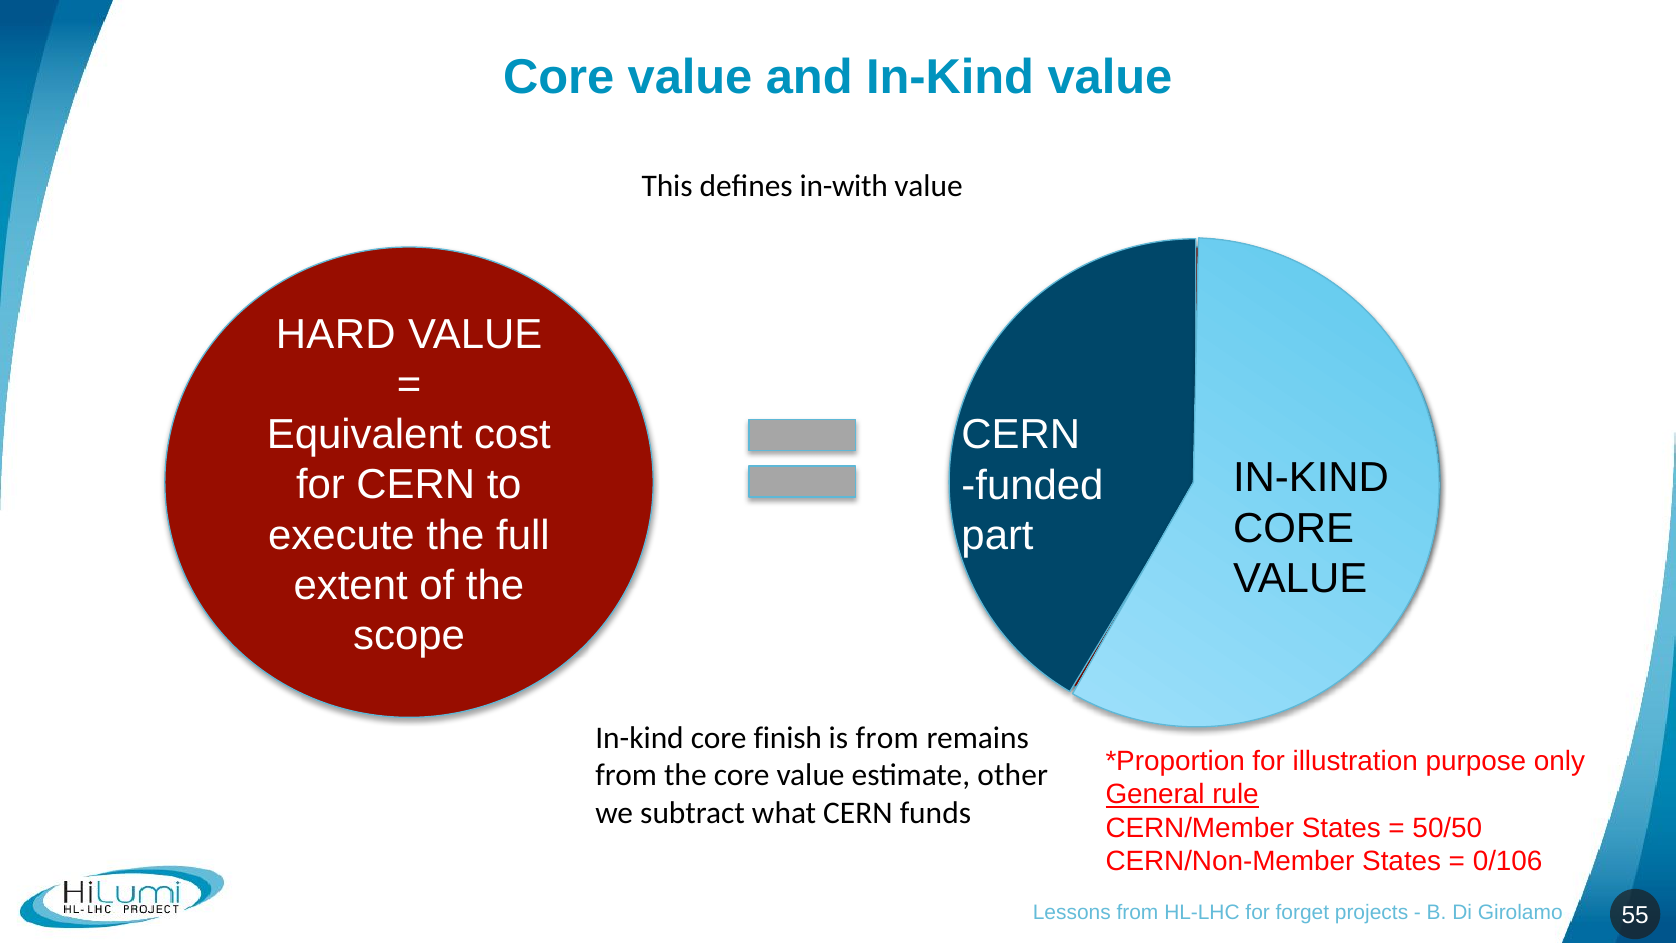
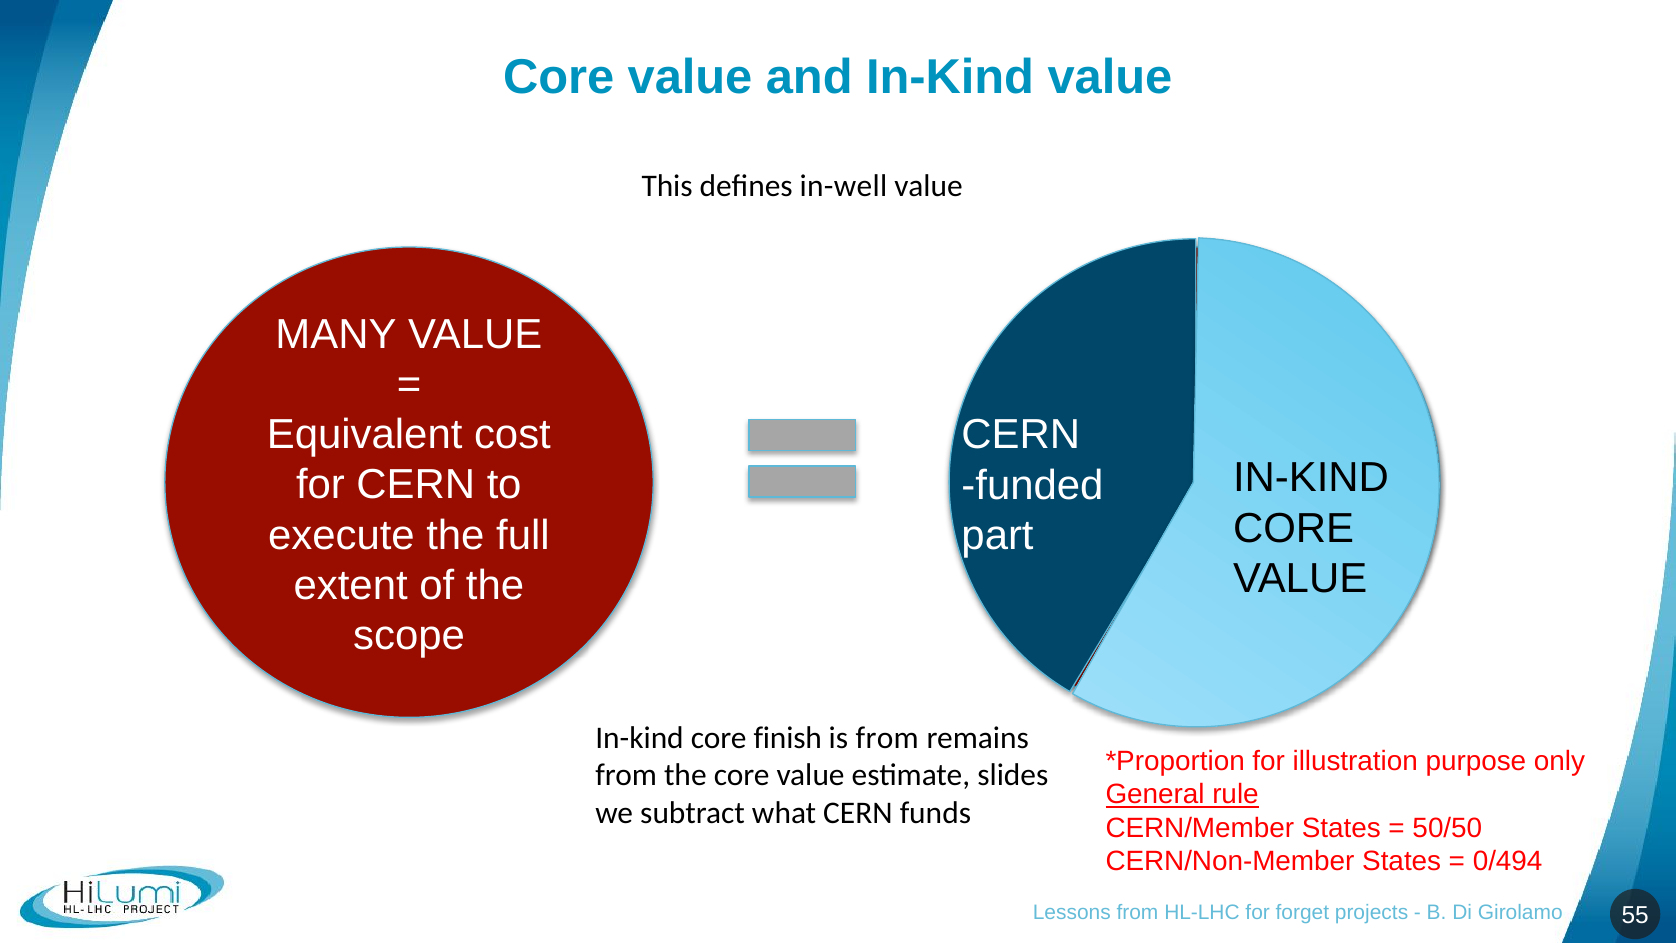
in-with: in-with -> in-well
HARD: HARD -> MANY
other: other -> slides
0/106: 0/106 -> 0/494
